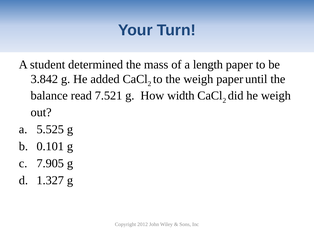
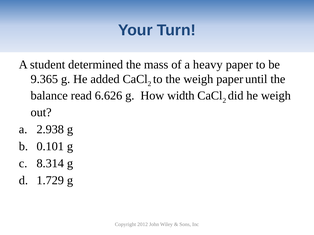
length: length -> heavy
3.842: 3.842 -> 9.365
7.521: 7.521 -> 6.626
5.525: 5.525 -> 2.938
7.905: 7.905 -> 8.314
1.327: 1.327 -> 1.729
